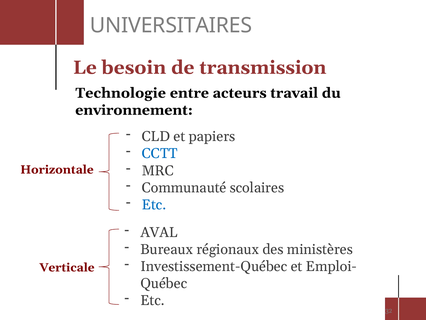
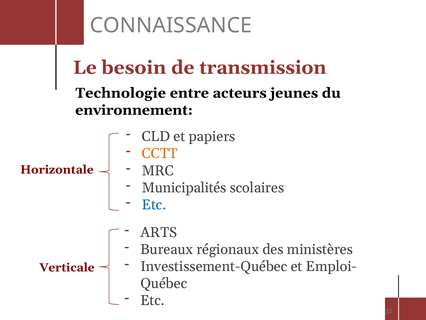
UNIVERSITAIRES: UNIVERSITAIRES -> CONNAISSANCE
travail: travail -> jeunes
CCTT colour: blue -> orange
Communauté: Communauté -> Municipalités
AVAL: AVAL -> ARTS
